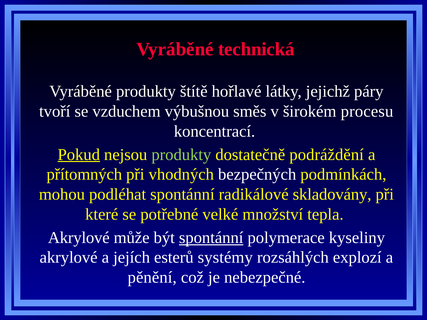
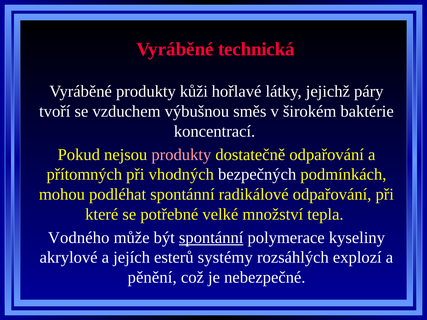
štítě: štítě -> kůži
procesu: procesu -> baktérie
Pokud underline: present -> none
produkty at (181, 155) colour: light green -> pink
dostatečně podráždění: podráždění -> odpařování
radikálové skladovány: skladovány -> odpařování
Akrylové at (79, 238): Akrylové -> Vodného
